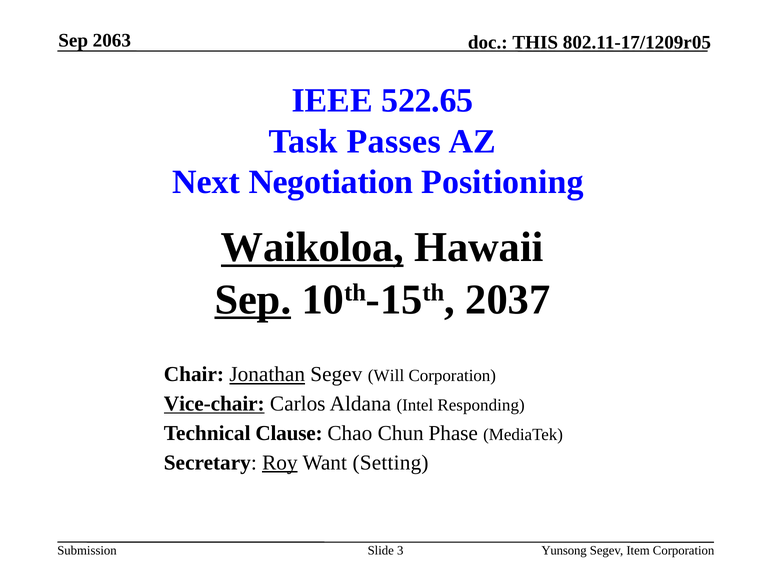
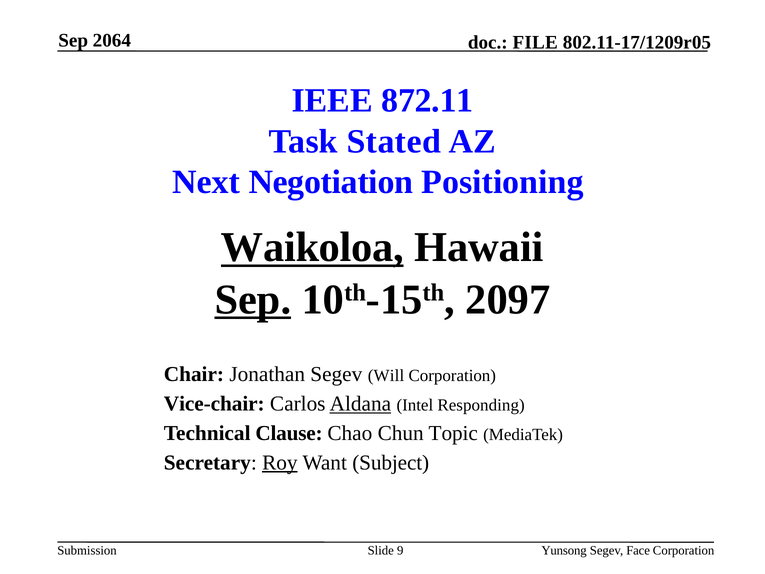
2063: 2063 -> 2064
THIS: THIS -> FILE
522.65: 522.65 -> 872.11
Passes: Passes -> Stated
2037: 2037 -> 2097
Jonathan underline: present -> none
Vice-chair underline: present -> none
Aldana underline: none -> present
Phase: Phase -> Topic
Setting: Setting -> Subject
3: 3 -> 9
Item: Item -> Face
